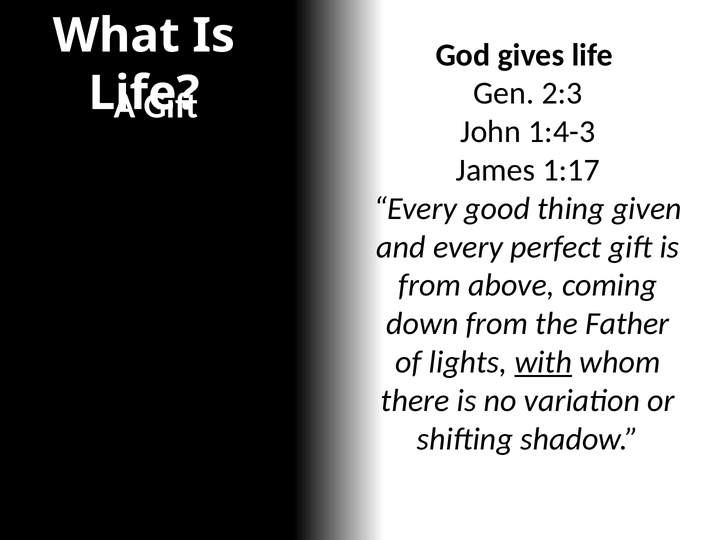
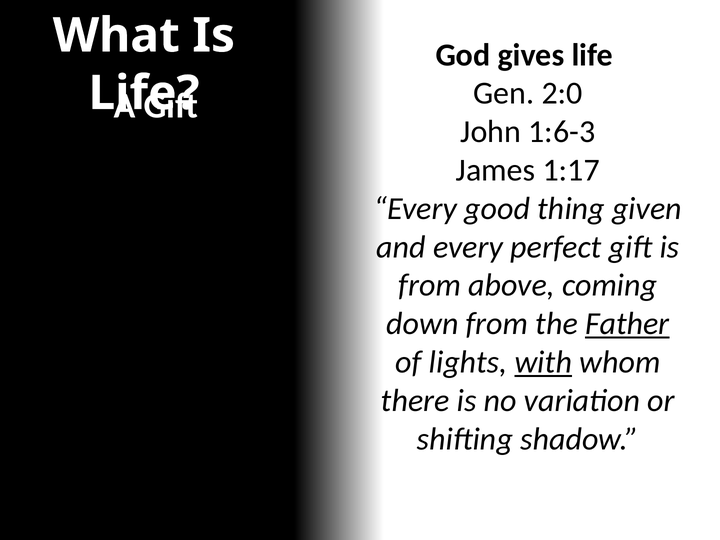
2:3: 2:3 -> 2:0
1:4-3: 1:4-3 -> 1:6-3
Father underline: none -> present
